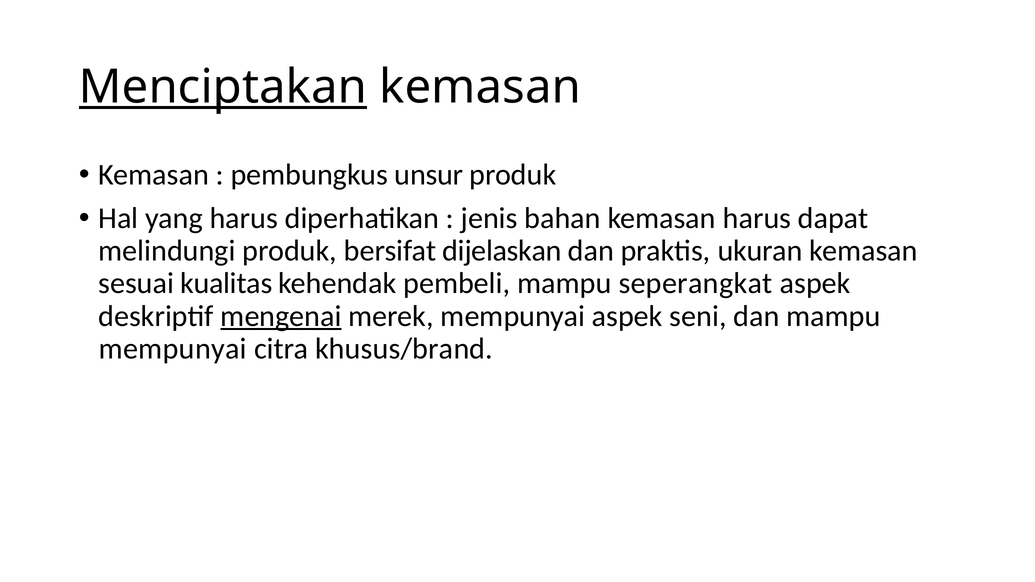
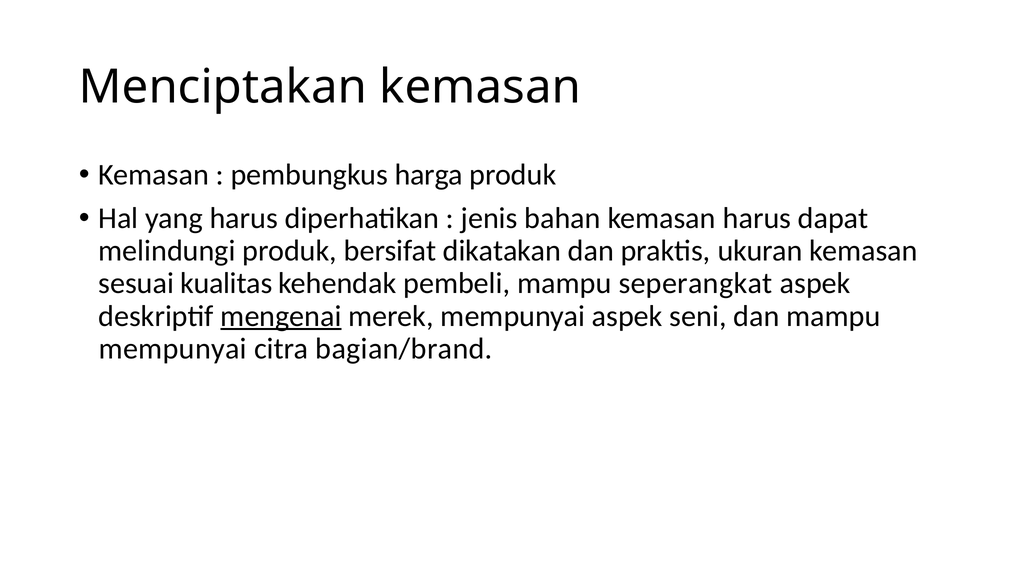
Menciptakan underline: present -> none
unsur: unsur -> harga
dijelaskan: dijelaskan -> dikatakan
khusus/brand: khusus/brand -> bagian/brand
